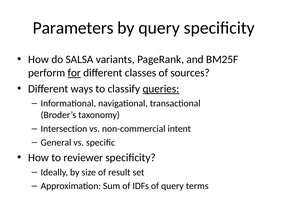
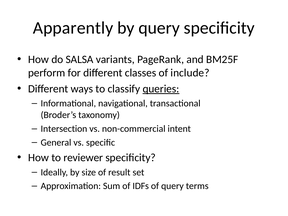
Parameters: Parameters -> Apparently
for underline: present -> none
sources: sources -> include
